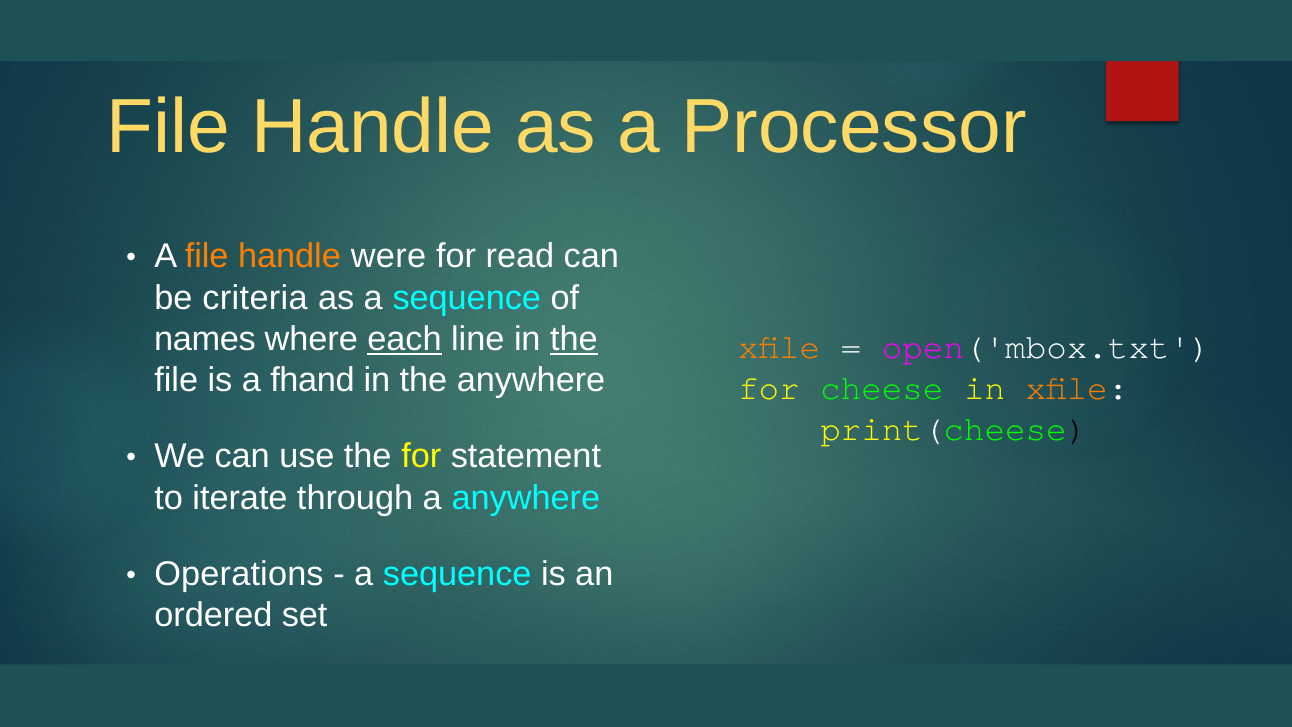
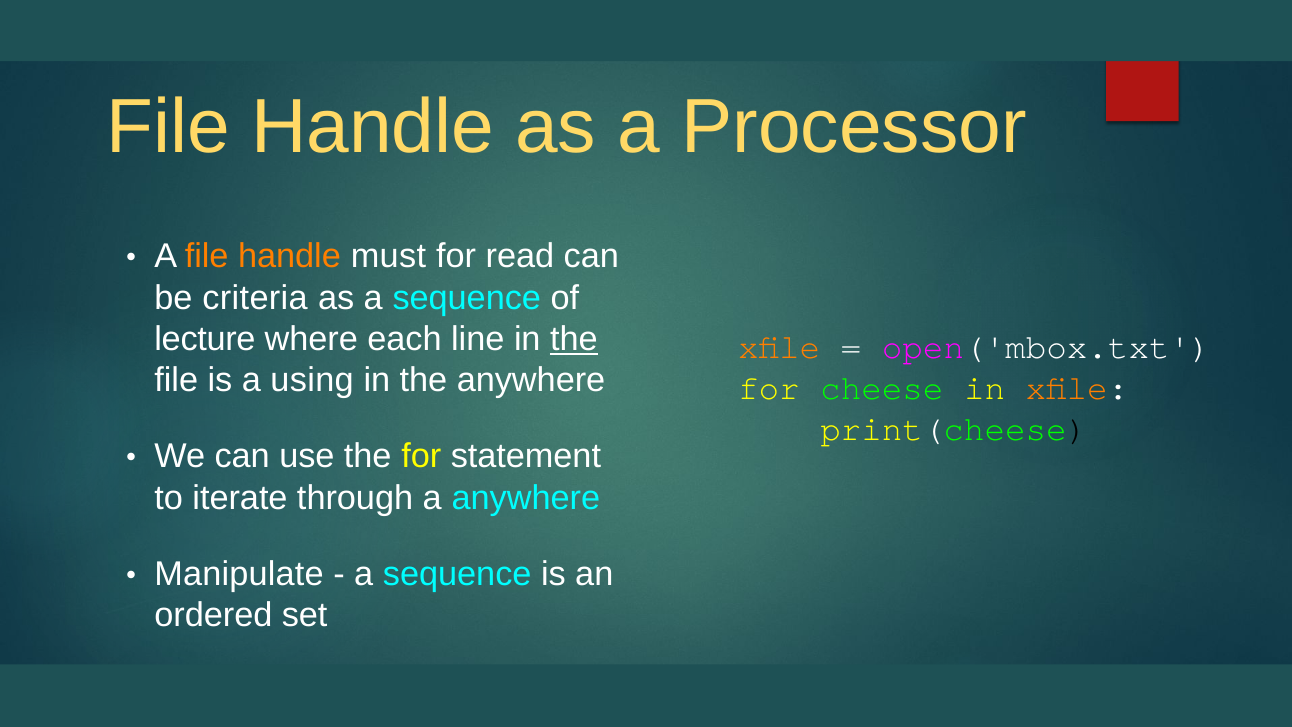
were: were -> must
names: names -> lecture
each underline: present -> none
fhand: fhand -> using
Operations: Operations -> Manipulate
